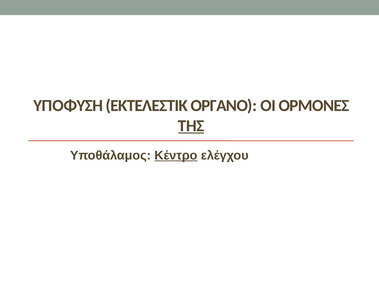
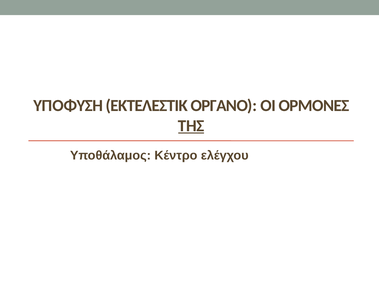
Κέντρο underline: present -> none
